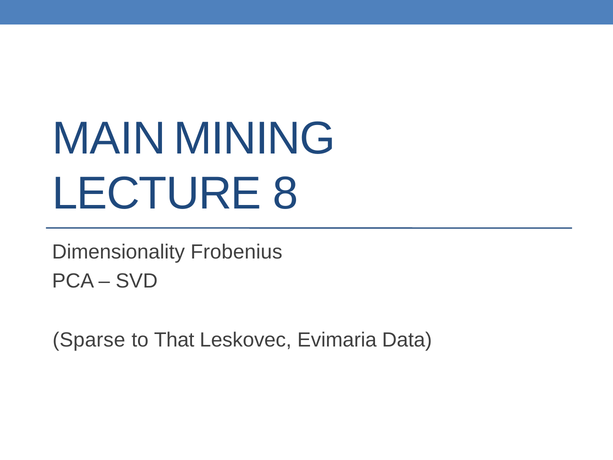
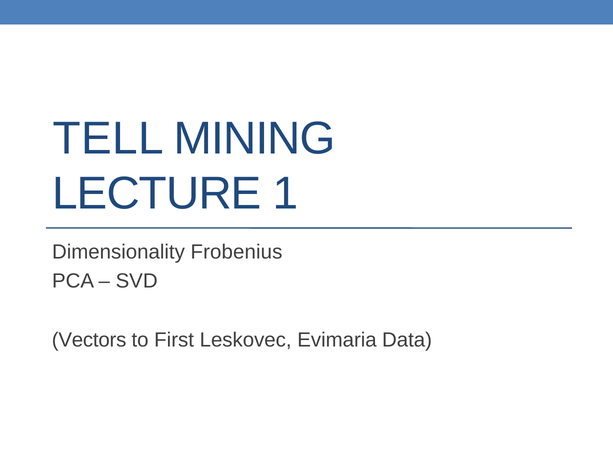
MAIN: MAIN -> TELL
8: 8 -> 1
Sparse: Sparse -> Vectors
That: That -> First
